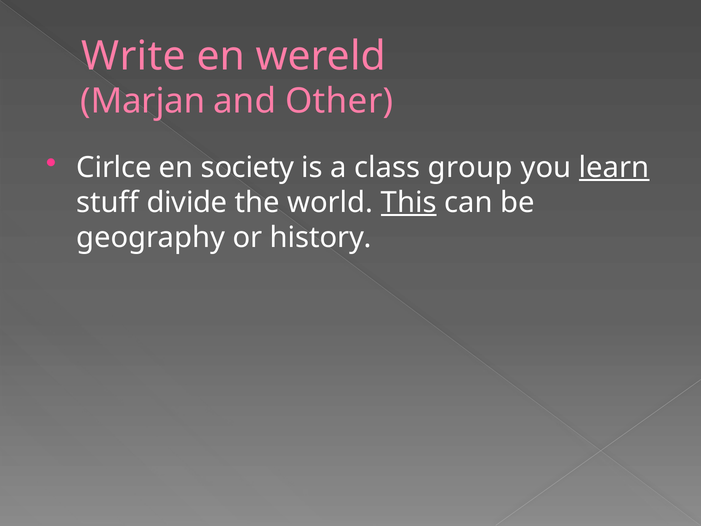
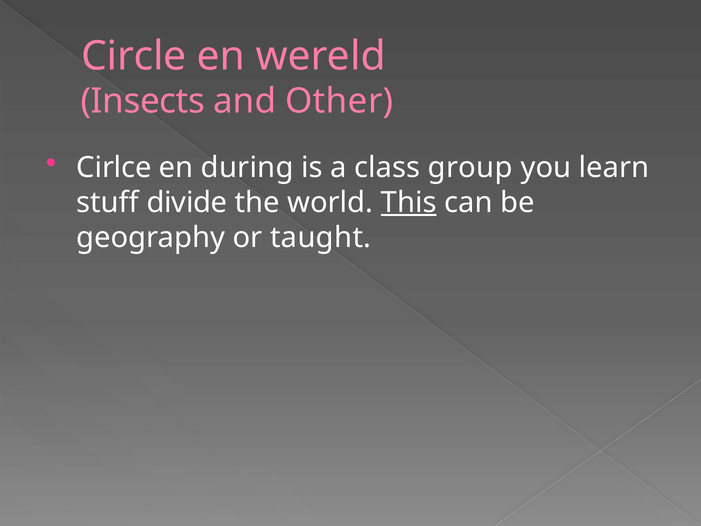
Write: Write -> Circle
Marjan: Marjan -> Insects
society: society -> during
learn underline: present -> none
history: history -> taught
